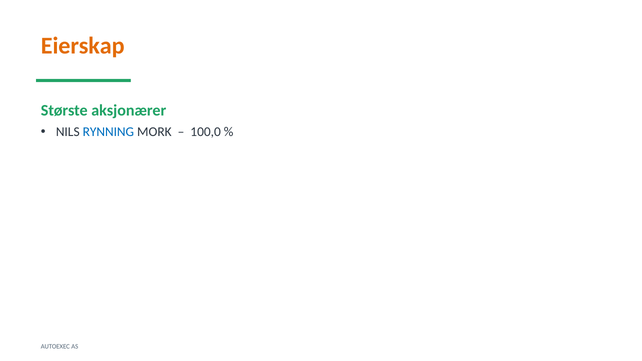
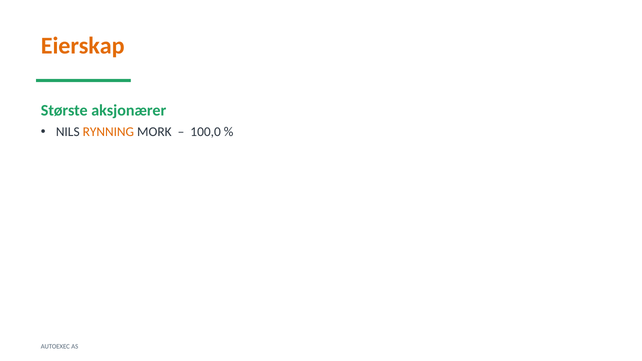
RYNNING colour: blue -> orange
